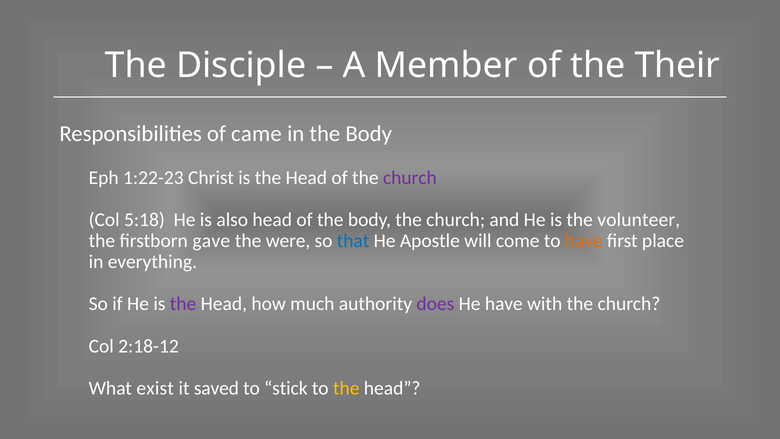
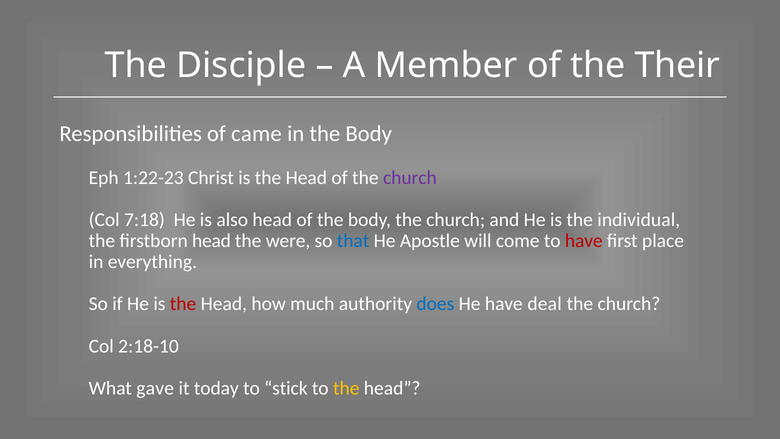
5:18: 5:18 -> 7:18
volunteer: volunteer -> individual
firstborn gave: gave -> head
have at (584, 241) colour: orange -> red
the at (183, 304) colour: purple -> red
does colour: purple -> blue
with: with -> deal
2:18-12: 2:18-12 -> 2:18-10
exist: exist -> gave
saved: saved -> today
